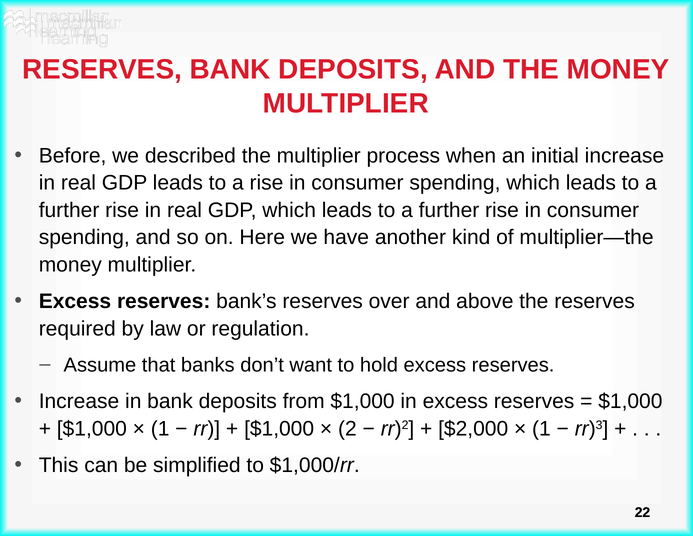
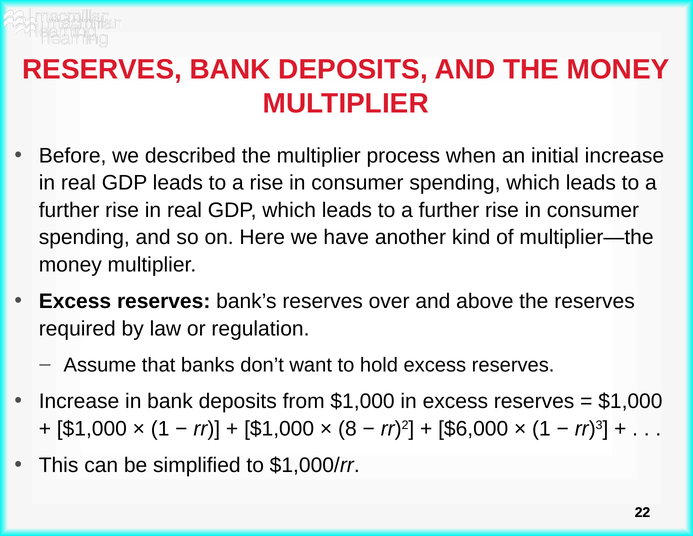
2: 2 -> 8
$2,000: $2,000 -> $6,000
